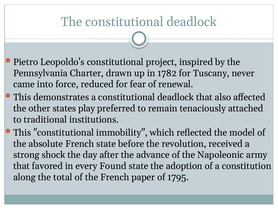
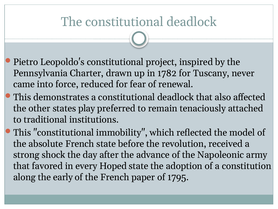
Found: Found -> Hoped
total: total -> early
